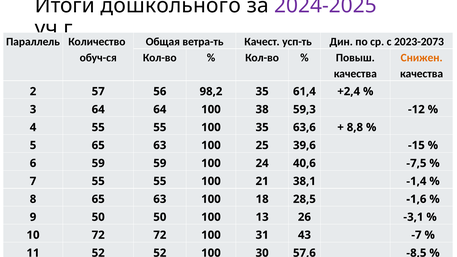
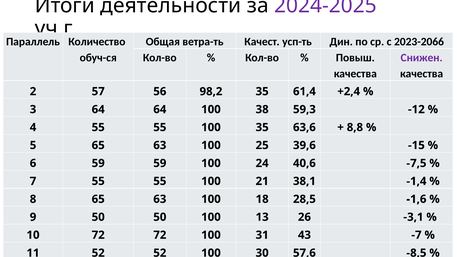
дошкольного: дошкольного -> деятельности
2023-2073: 2023-2073 -> 2023-2066
Снижен colour: orange -> purple
